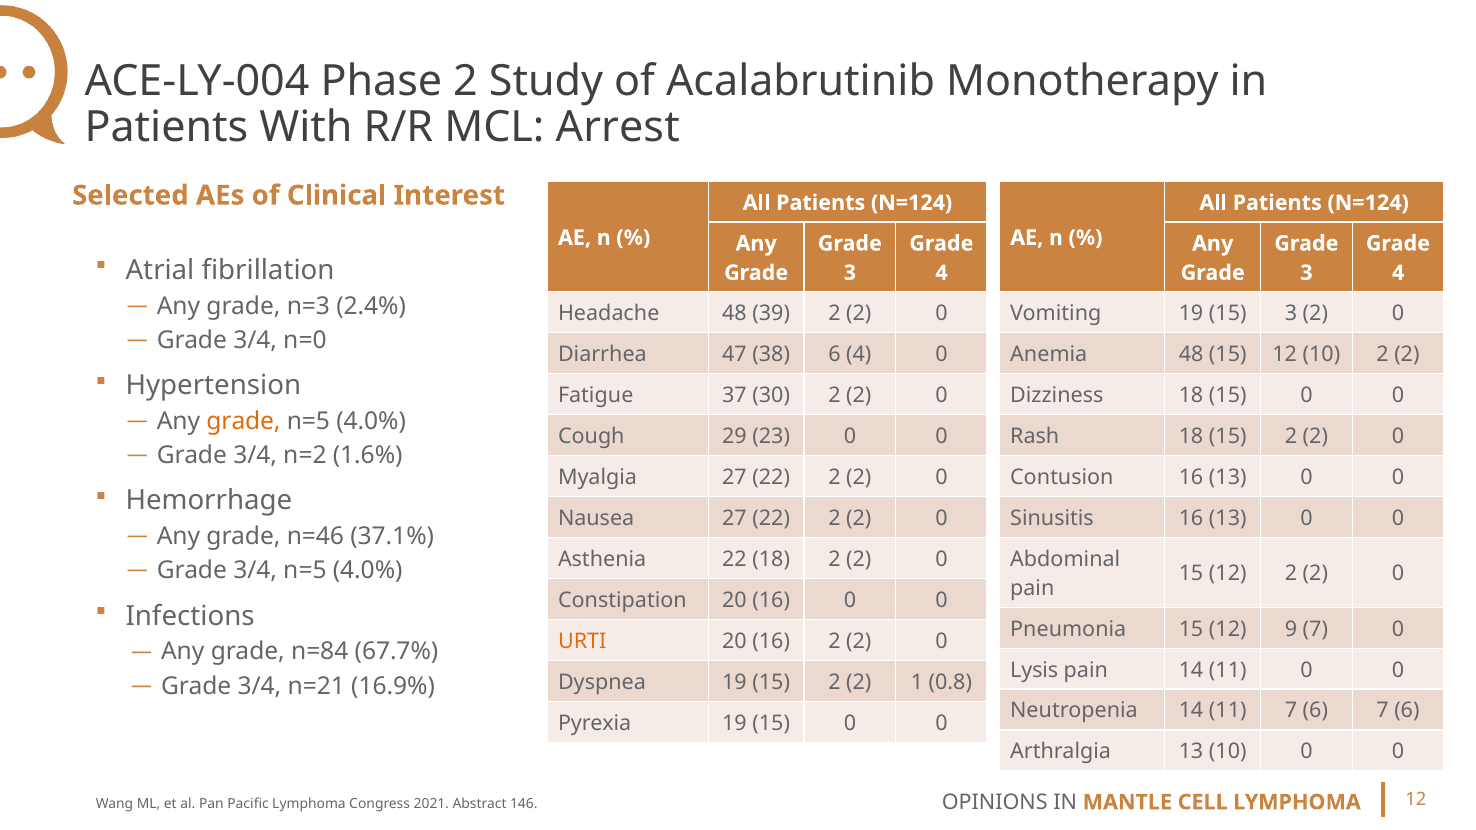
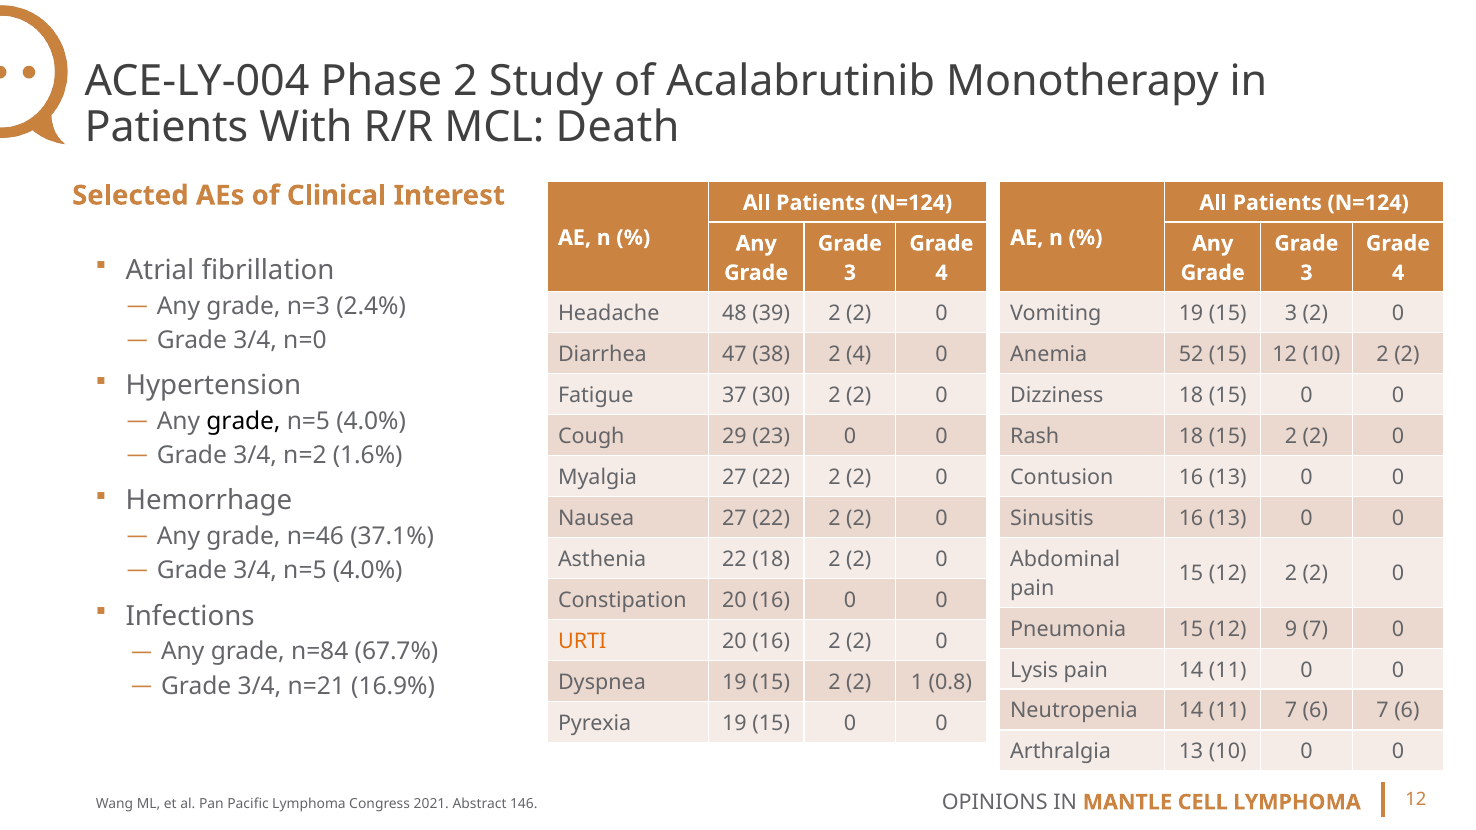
Arrest: Arrest -> Death
38 6: 6 -> 2
Anemia 48: 48 -> 52
grade at (243, 421) colour: orange -> black
